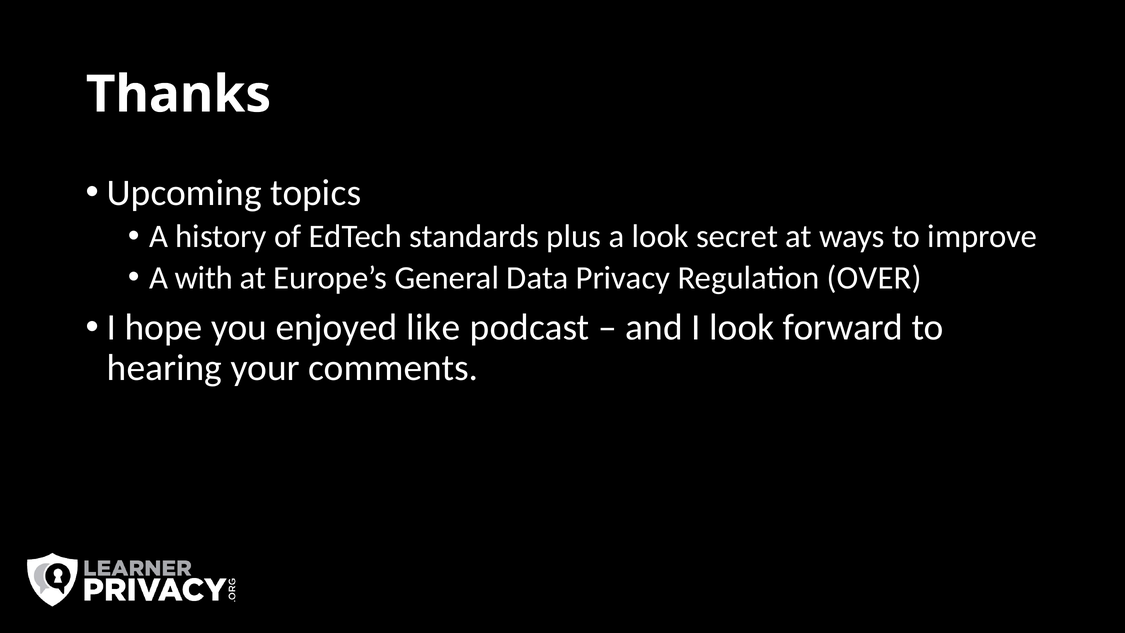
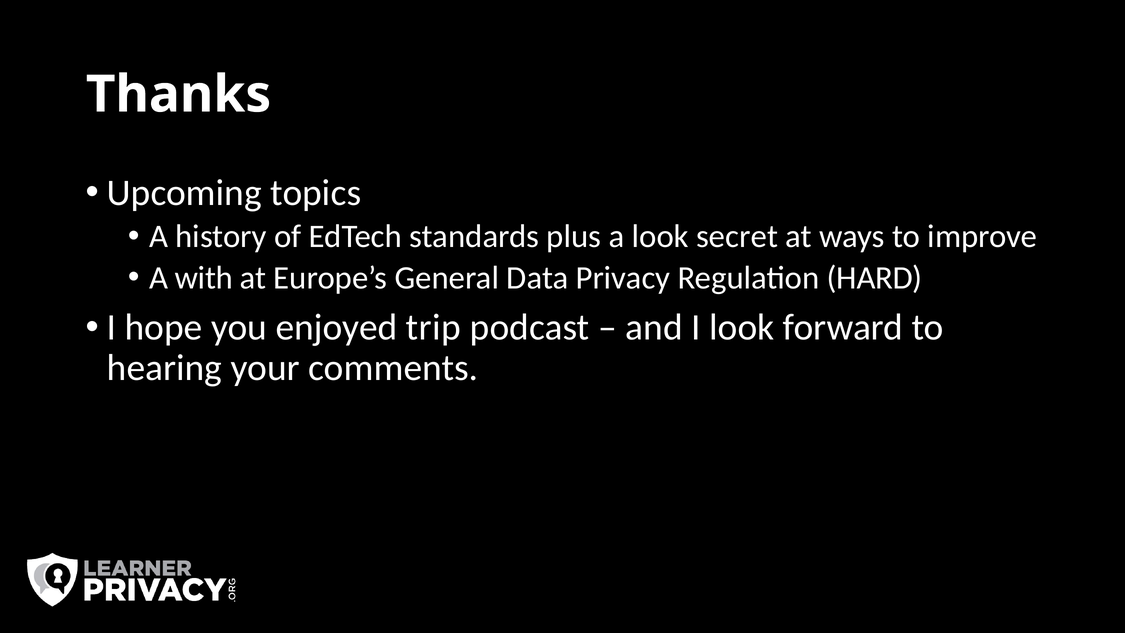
OVER: OVER -> HARD
like: like -> trip
